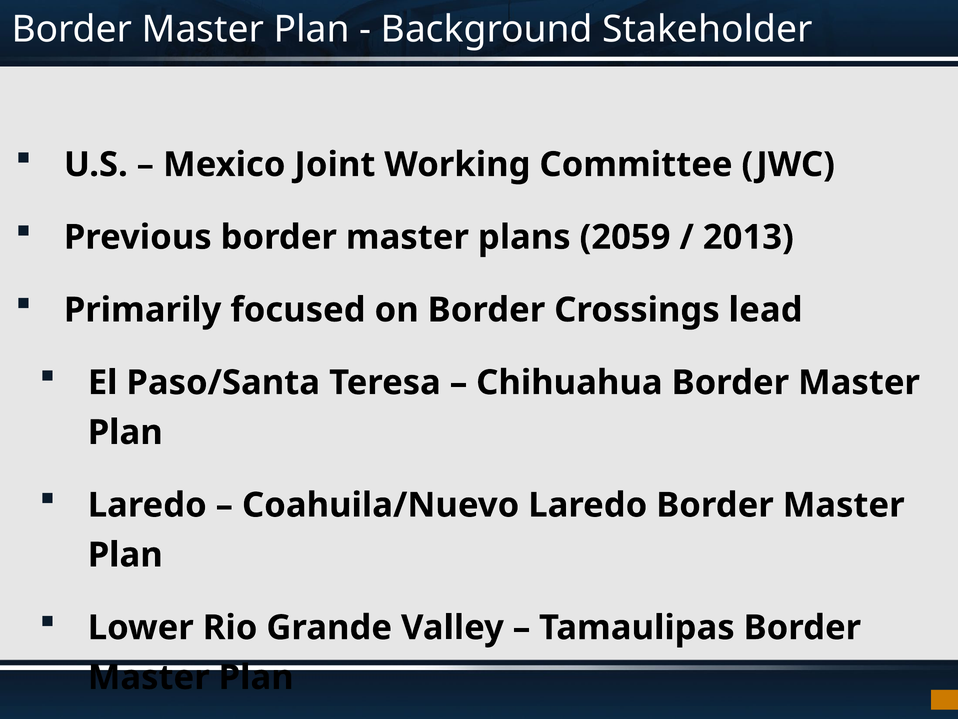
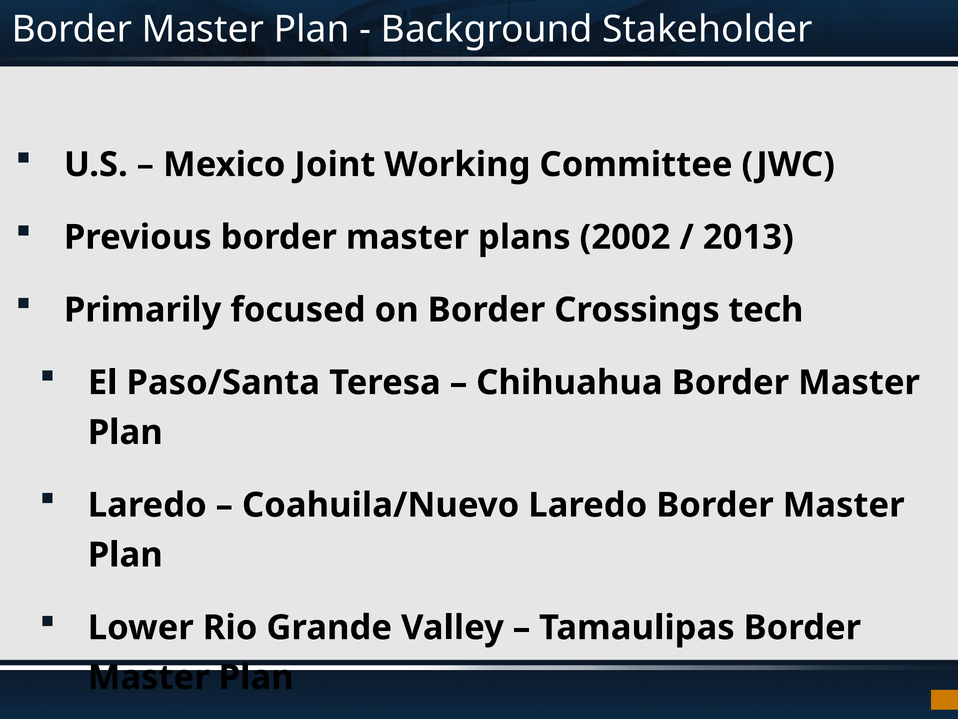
2059: 2059 -> 2002
lead: lead -> tech
